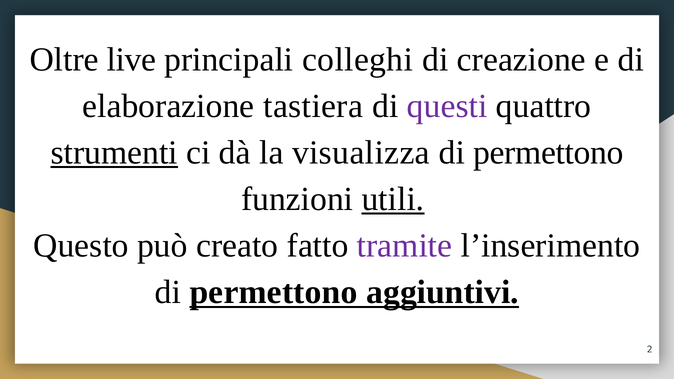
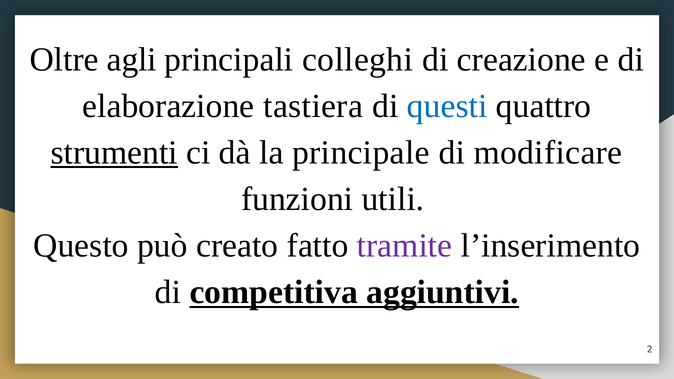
live: live -> agli
questi colour: purple -> blue
visualizza: visualizza -> principale
permettono at (548, 153): permettono -> modificare
utili underline: present -> none
permettono at (274, 292): permettono -> competitiva
